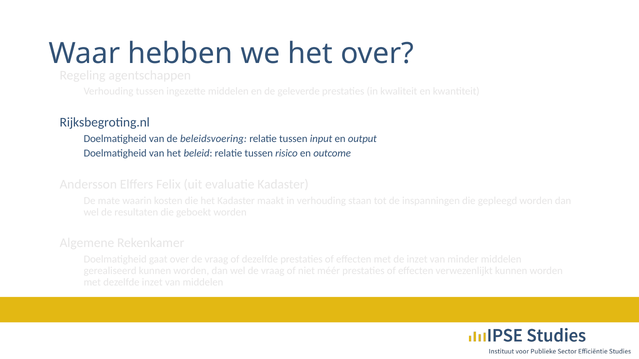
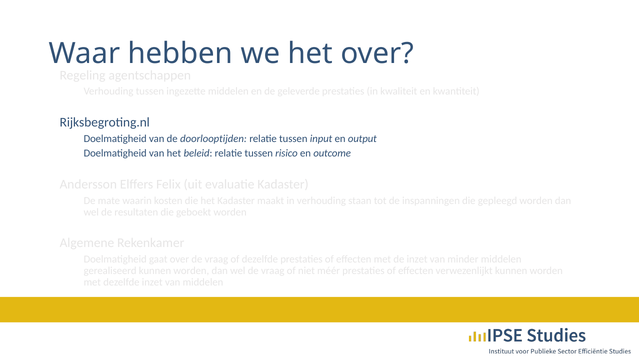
beleidsvoering: beleidsvoering -> doorlooptijden
